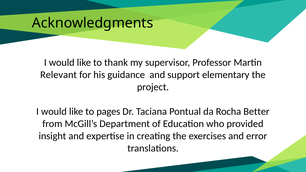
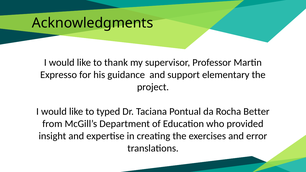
Relevant: Relevant -> Expresso
pages: pages -> typed
